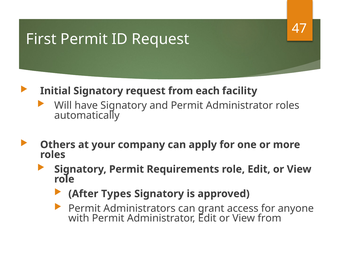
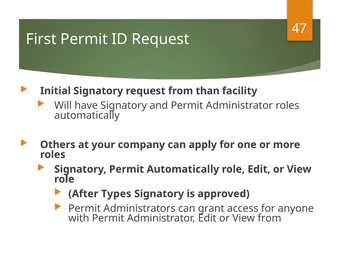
each: each -> than
Permit Requirements: Requirements -> Automatically
